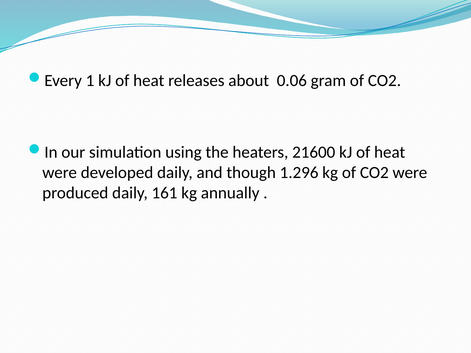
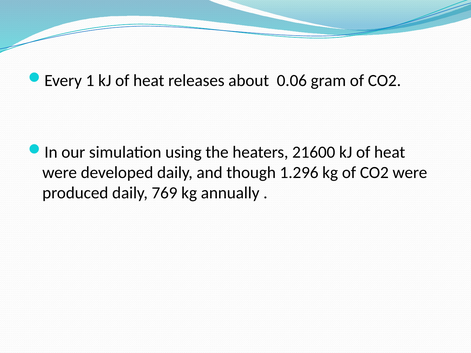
161: 161 -> 769
